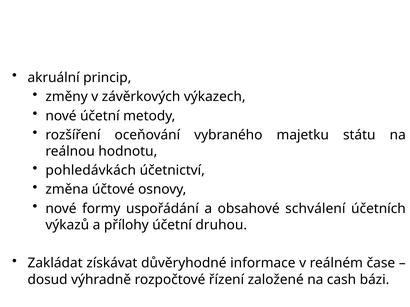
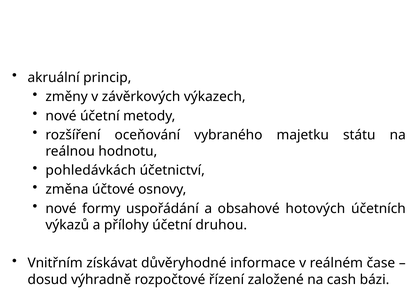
schválení: schválení -> hotových
Zakládat: Zakládat -> Vnitřním
